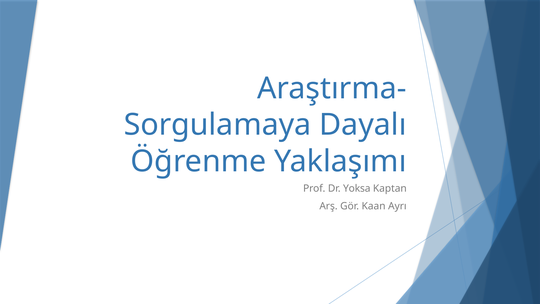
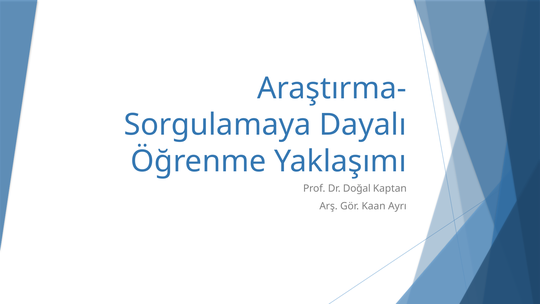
Yoksa: Yoksa -> Doğal
